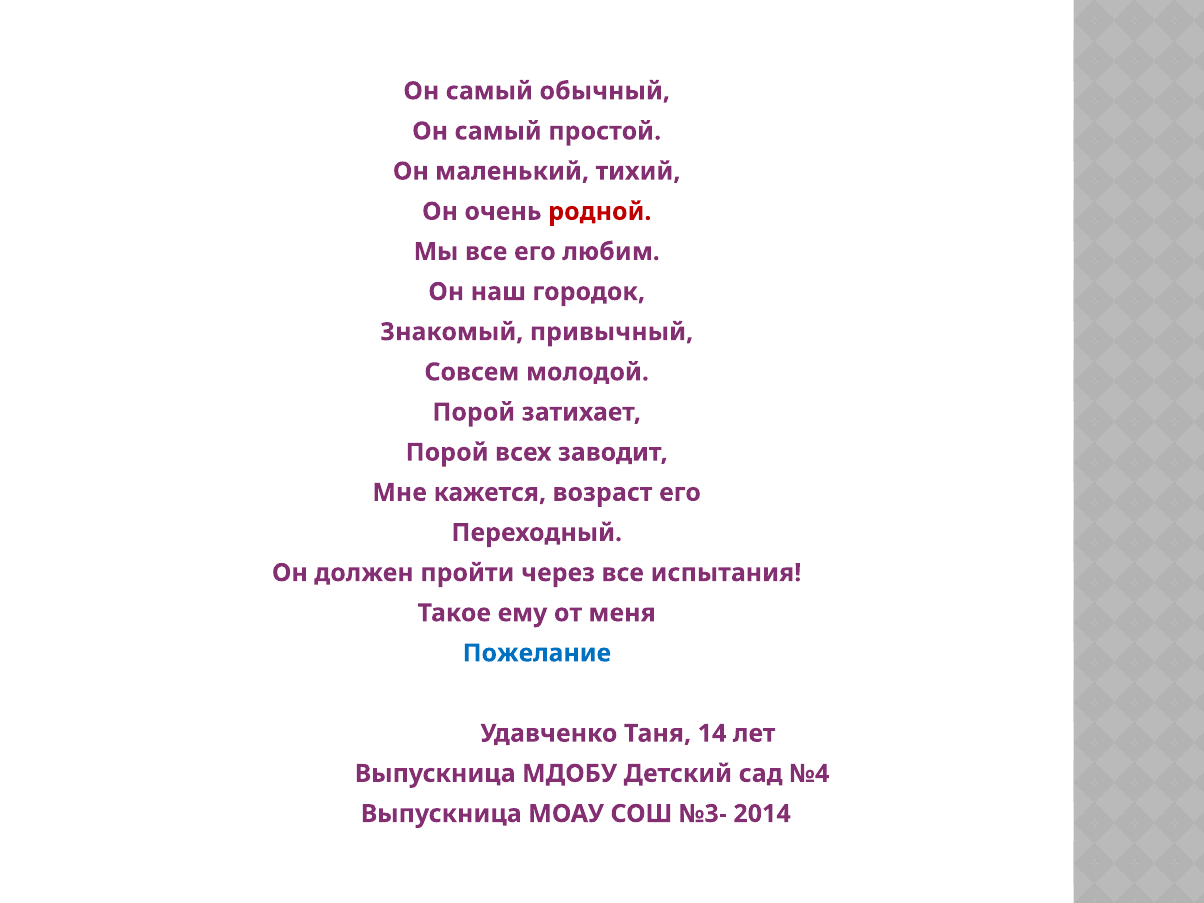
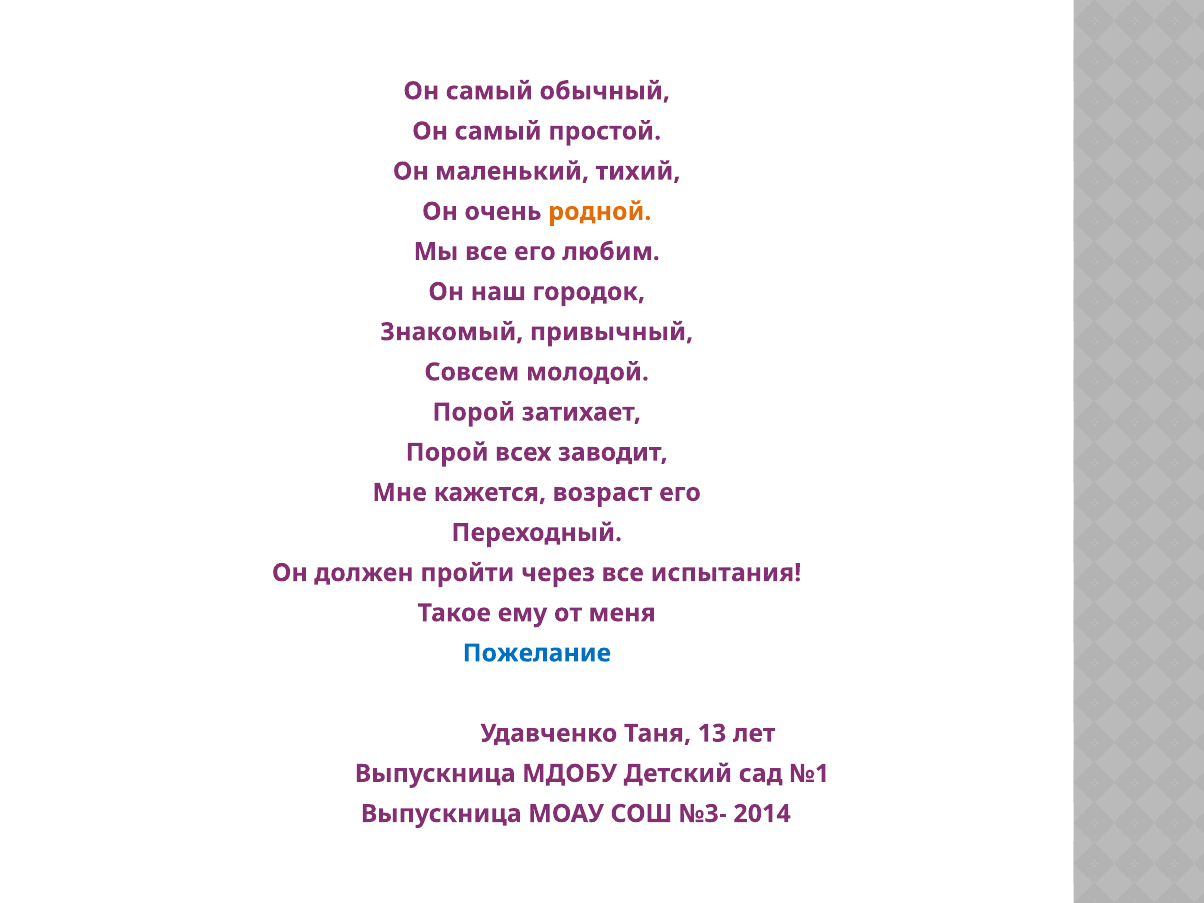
родной colour: red -> orange
14: 14 -> 13
№4: №4 -> №1
